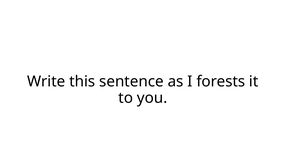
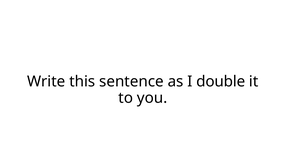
forests: forests -> double
